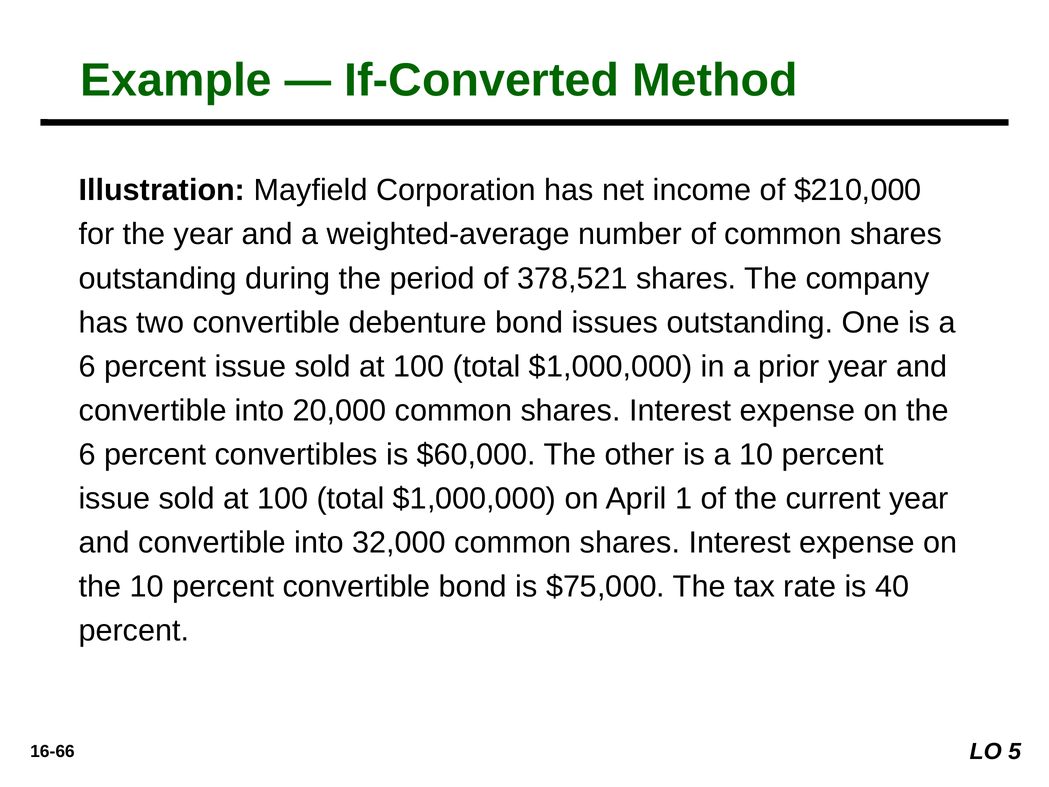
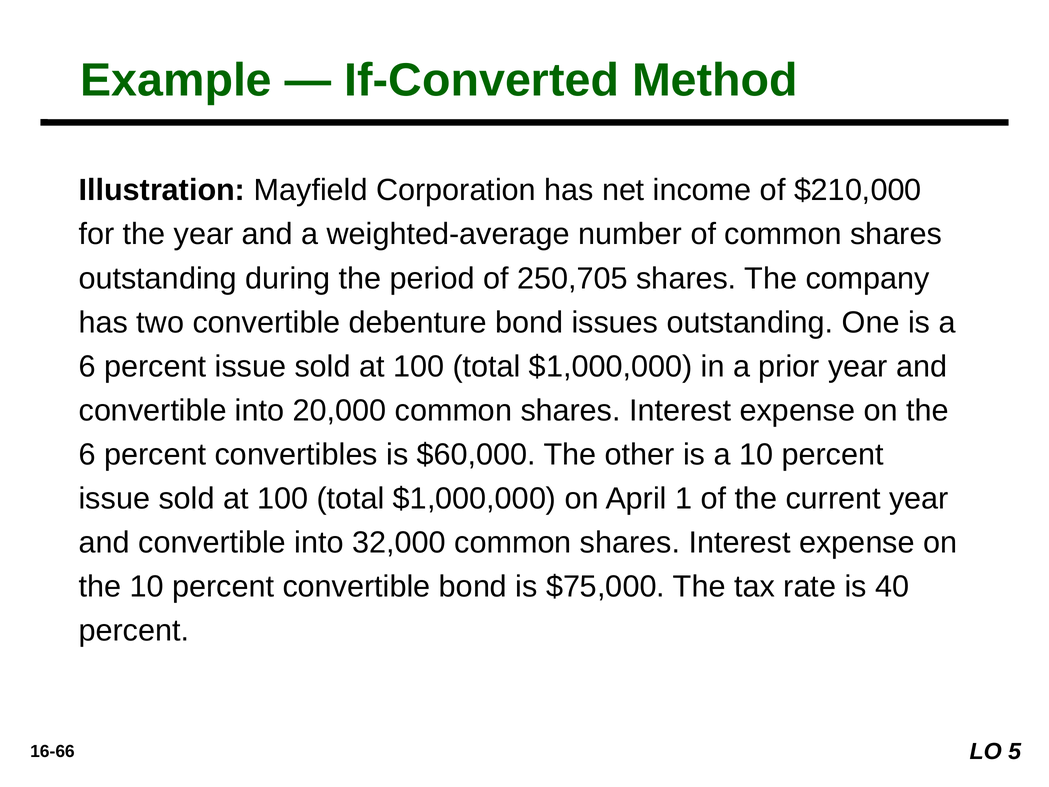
378,521: 378,521 -> 250,705
